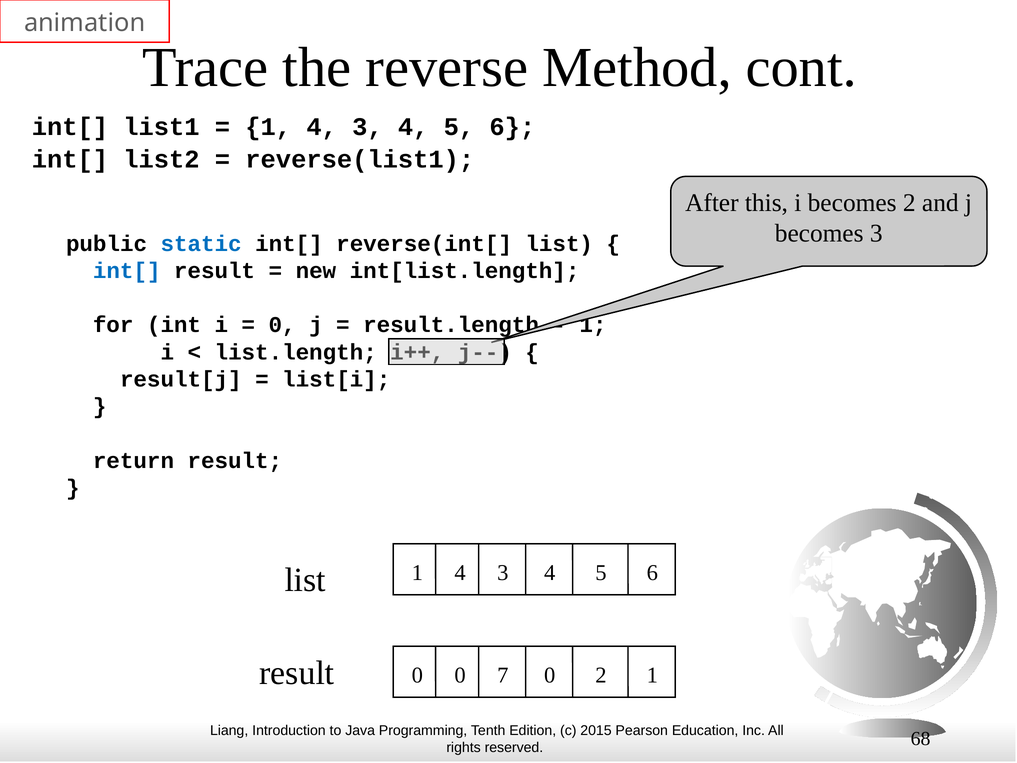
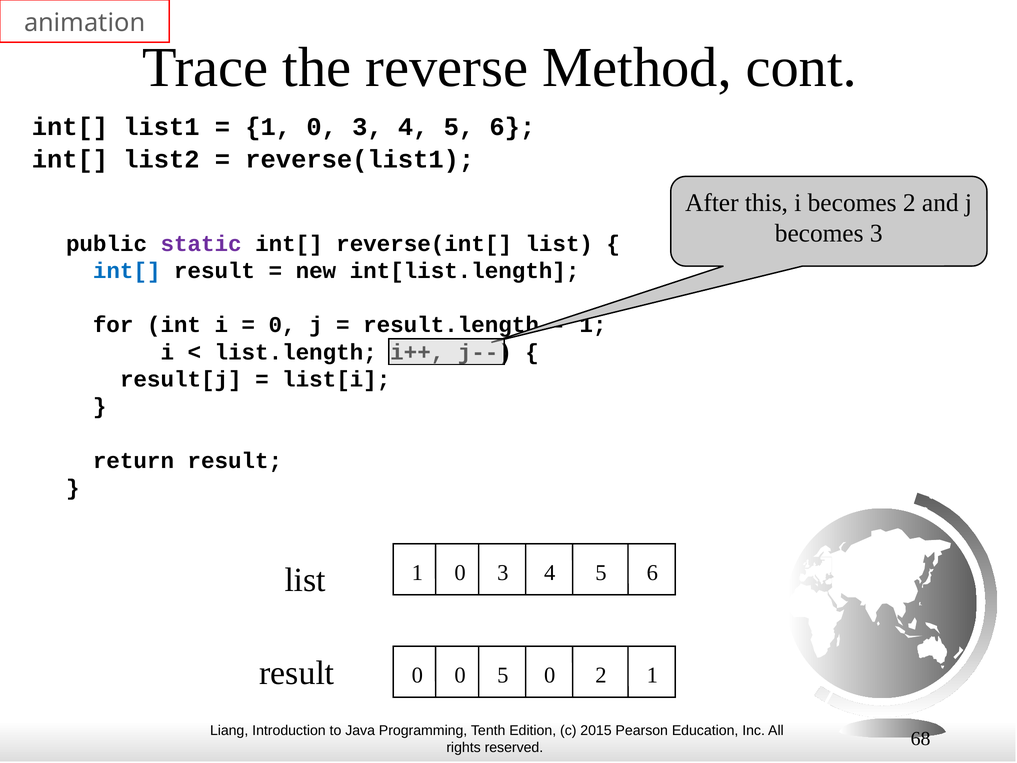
4 at (322, 127): 4 -> 0
static colour: blue -> purple
4 at (460, 572): 4 -> 0
0 7: 7 -> 5
